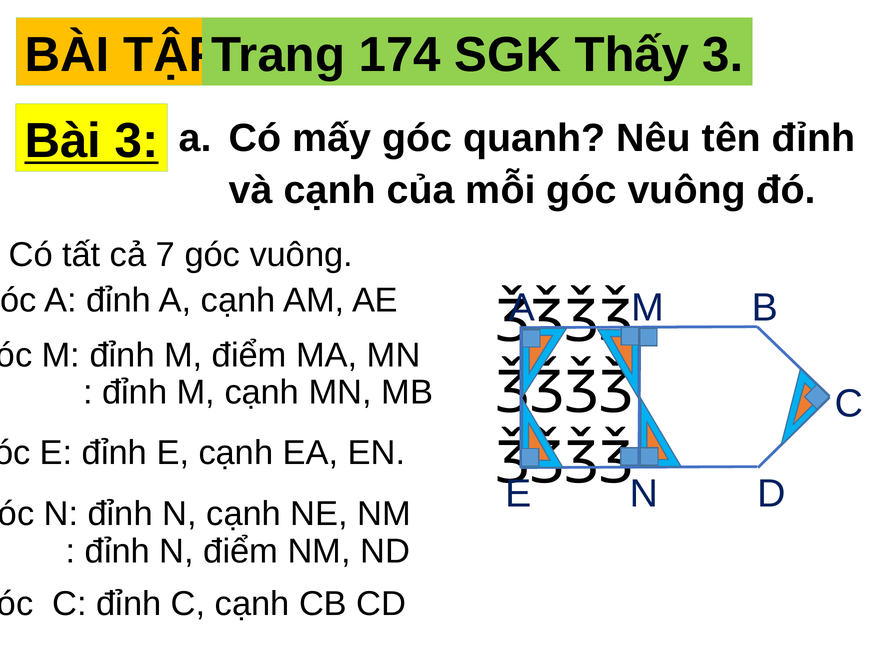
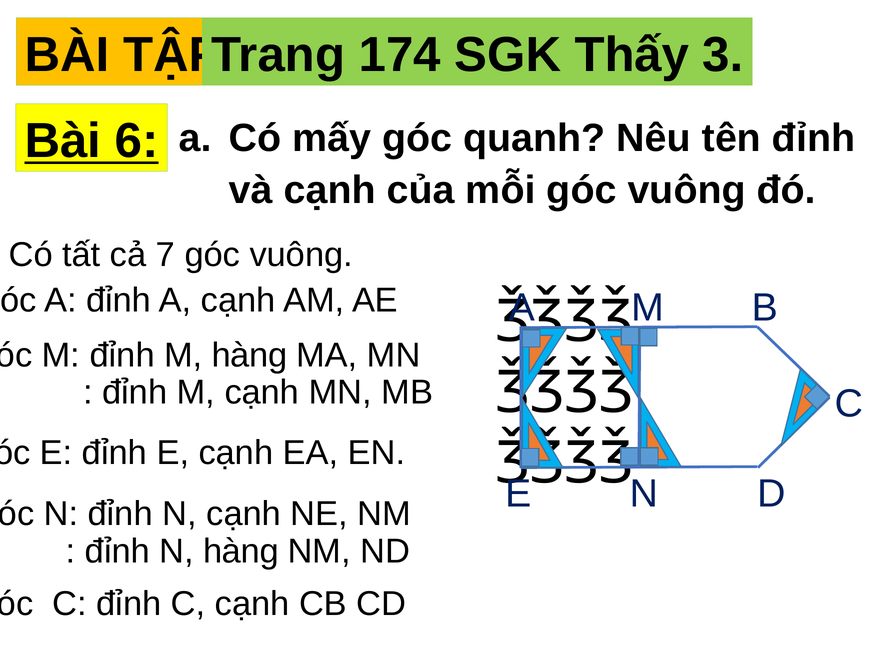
Bài 3: 3 -> 6
M điểm: điểm -> hàng
N điểm: điểm -> hàng
